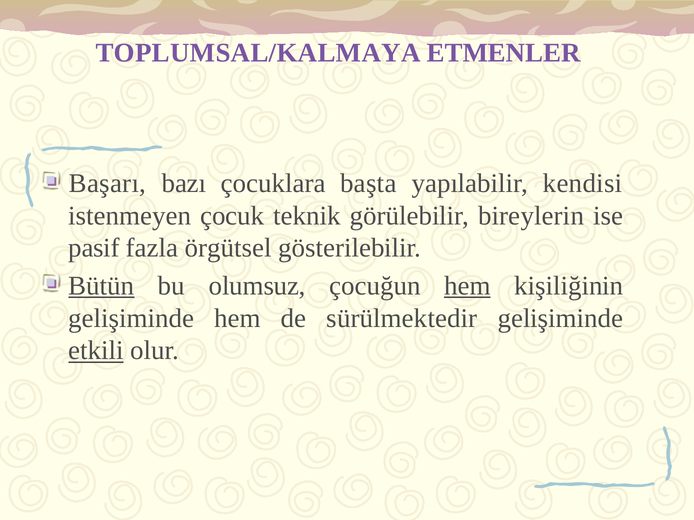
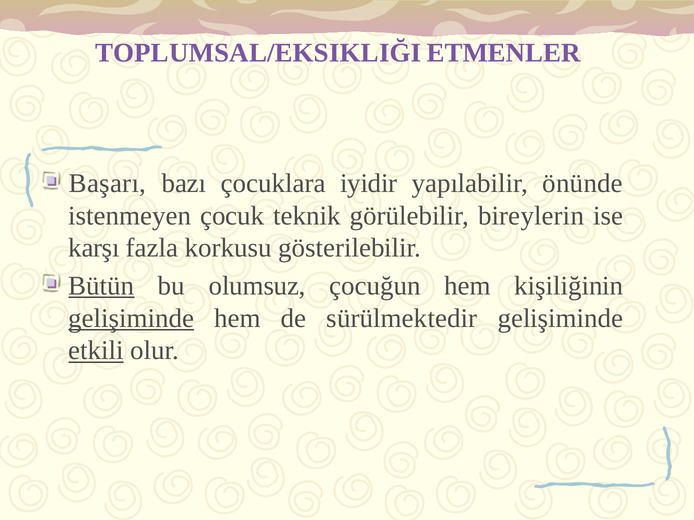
TOPLUMSAL/KALMAYA: TOPLUMSAL/KALMAYA -> TOPLUMSAL/EKSIKLIĞI
başta: başta -> iyidir
kendisi: kendisi -> önünde
pasif: pasif -> karşı
örgütsel: örgütsel -> korkusu
hem at (467, 286) underline: present -> none
gelişiminde at (131, 318) underline: none -> present
